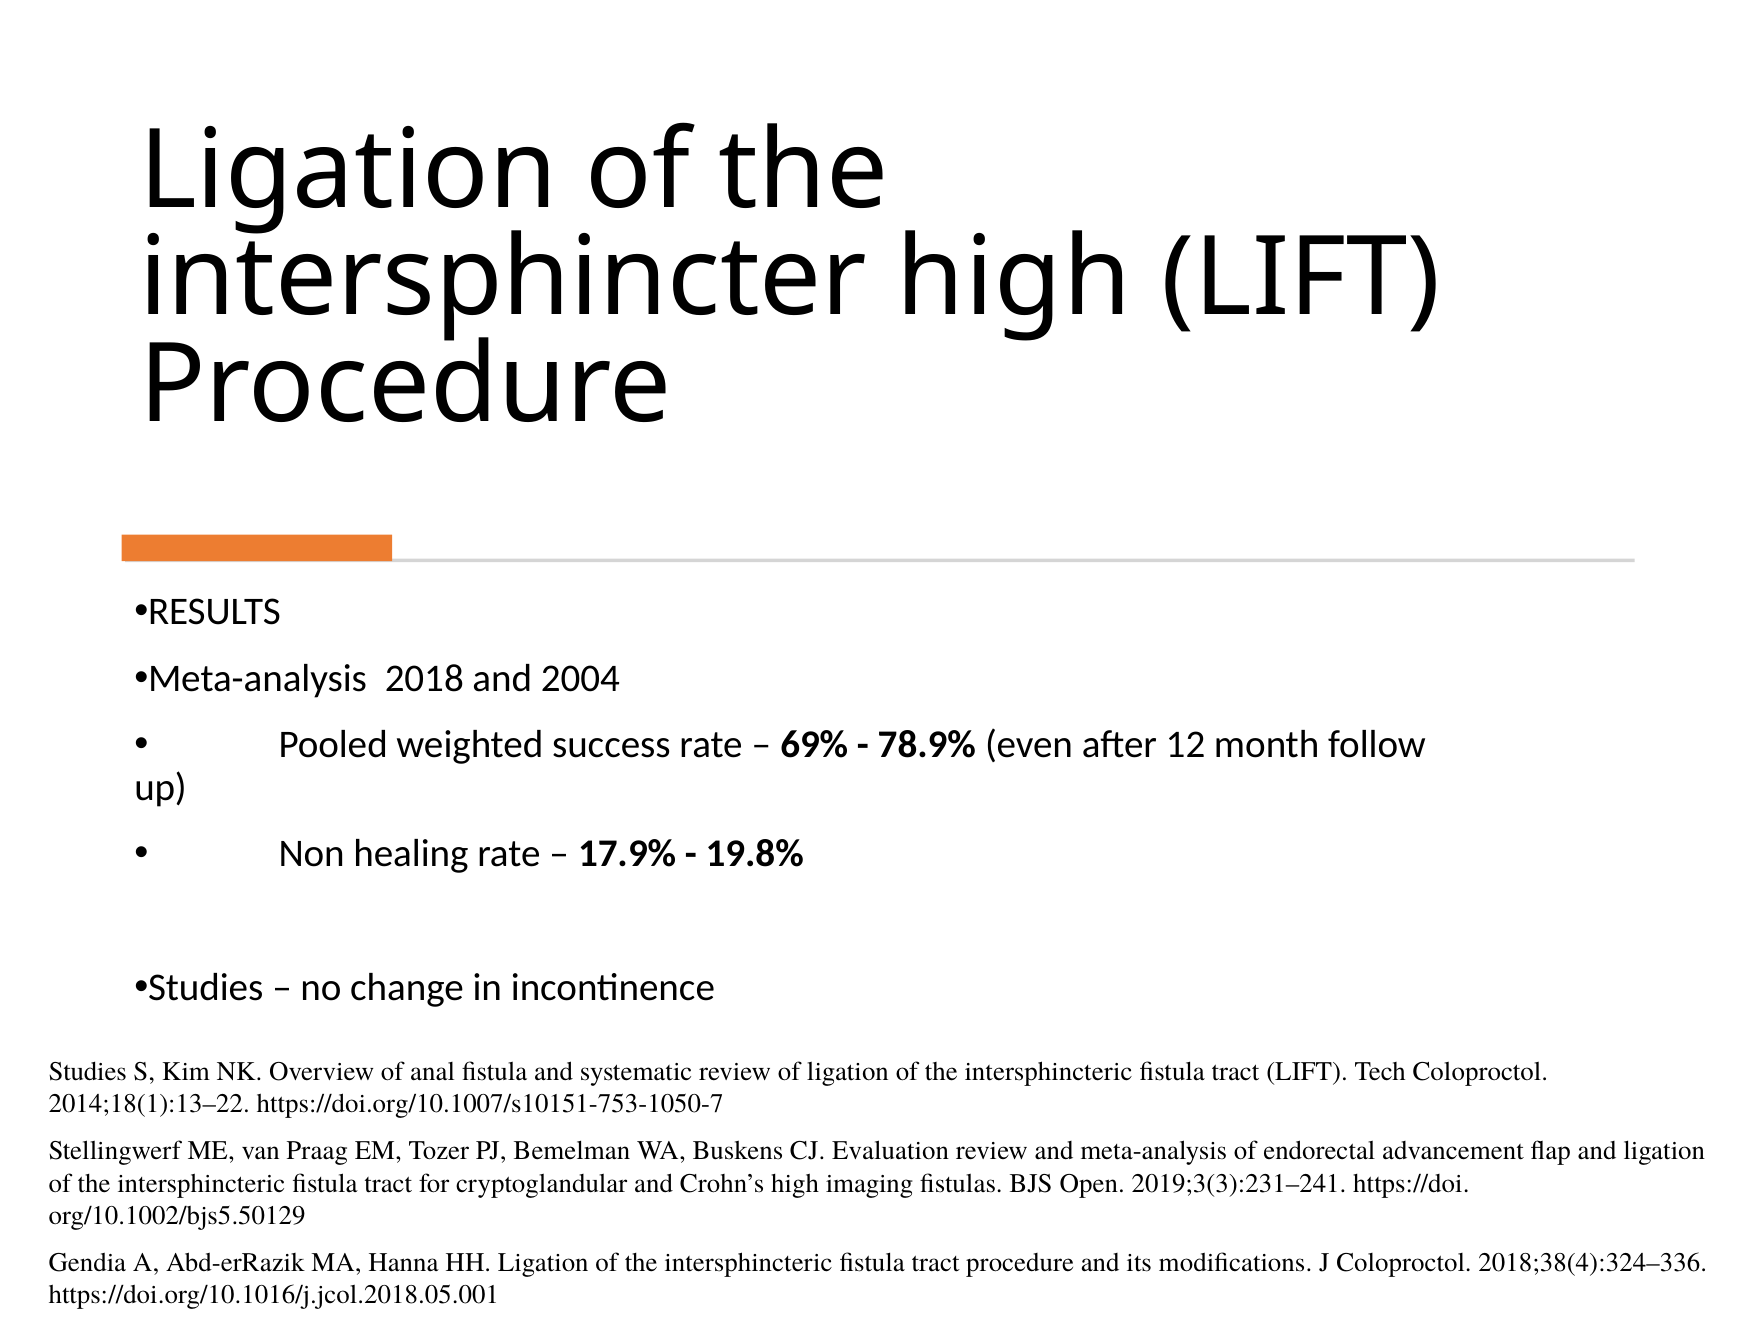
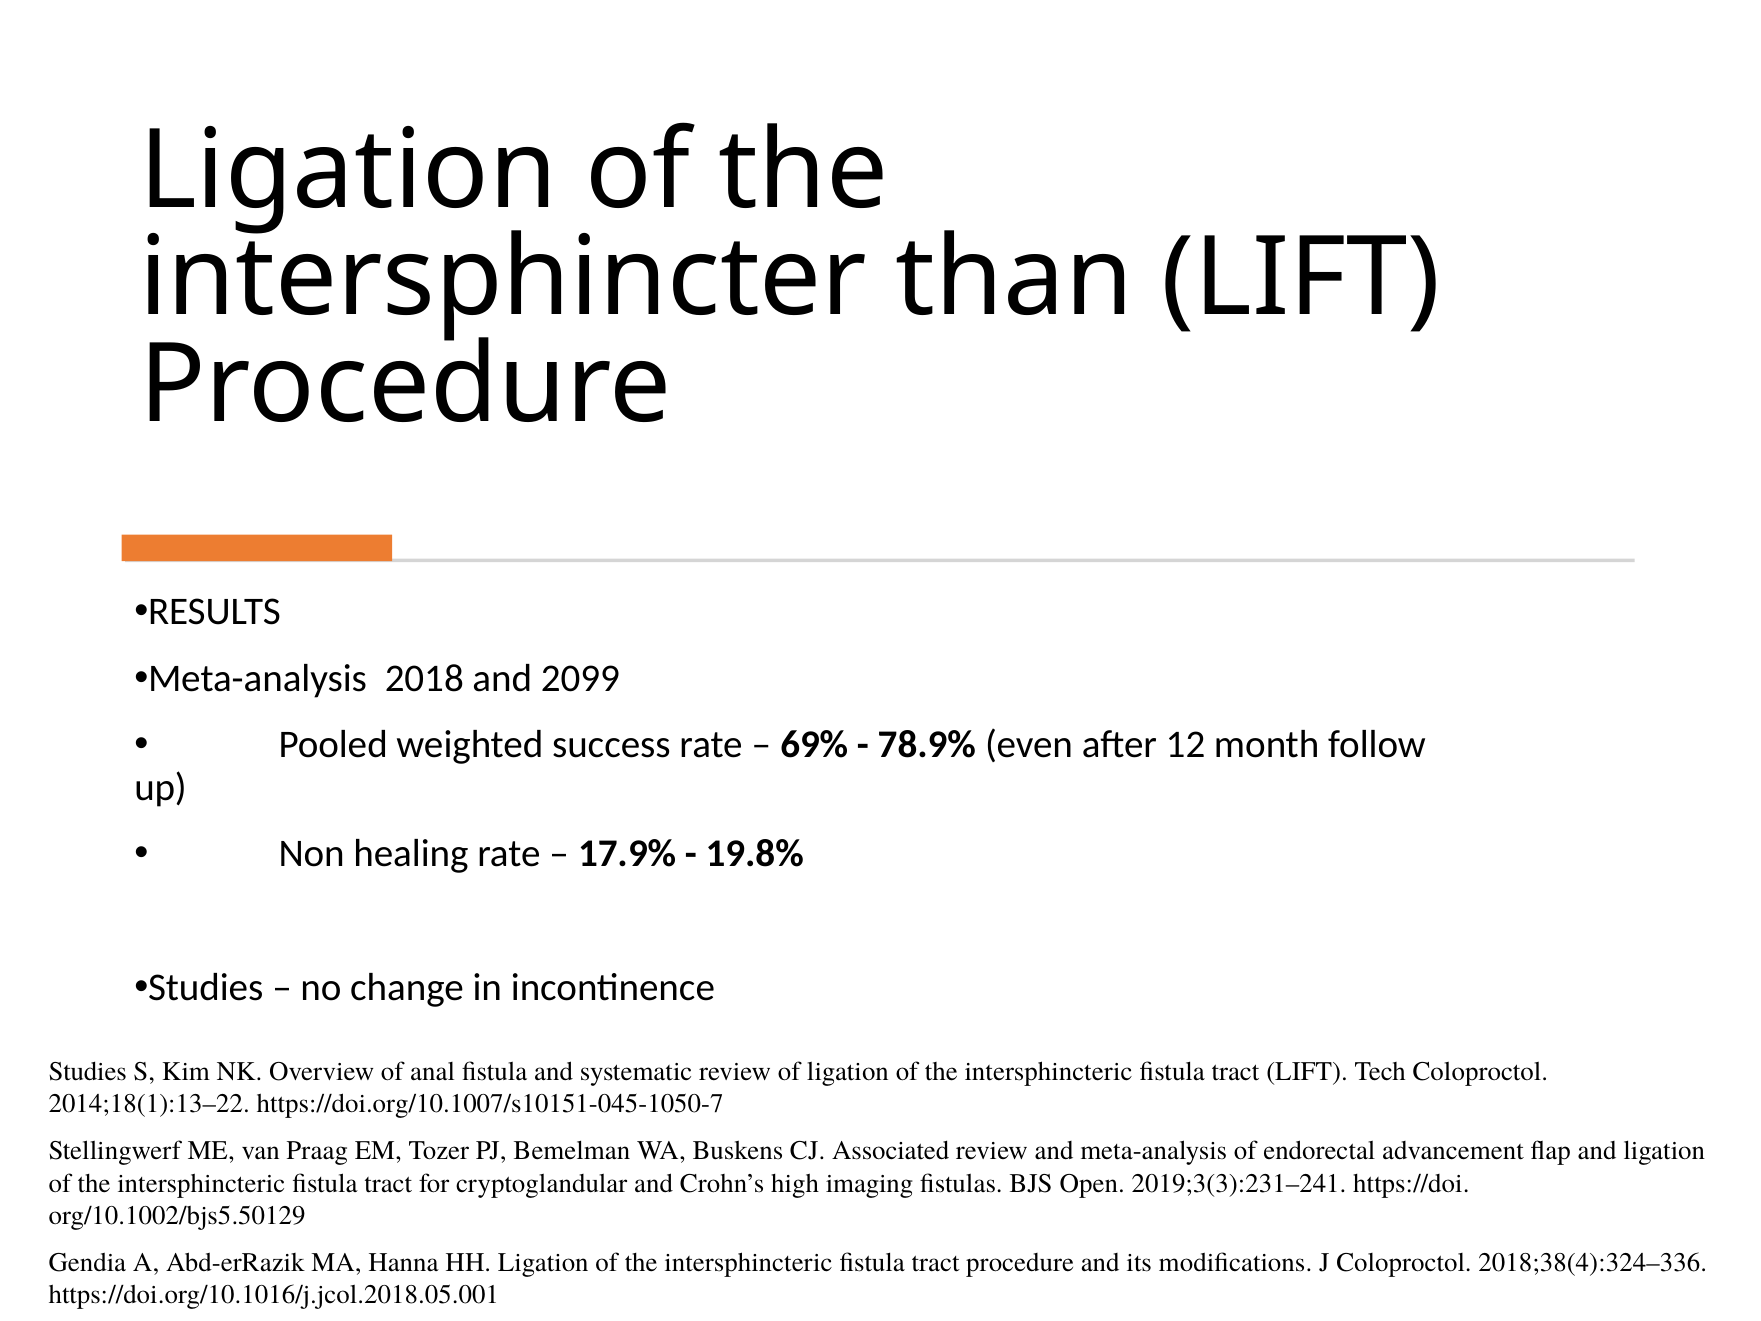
intersphincter high: high -> than
2004: 2004 -> 2099
https://doi.org/10.1007/s10151-753-1050-7: https://doi.org/10.1007/s10151-753-1050-7 -> https://doi.org/10.1007/s10151-045-1050-7
Evaluation: Evaluation -> Associated
